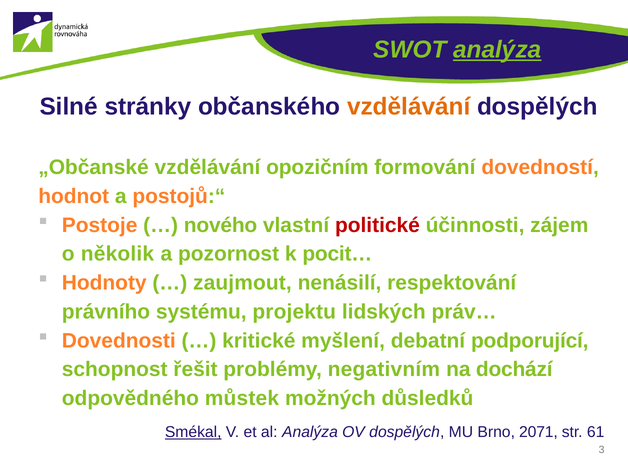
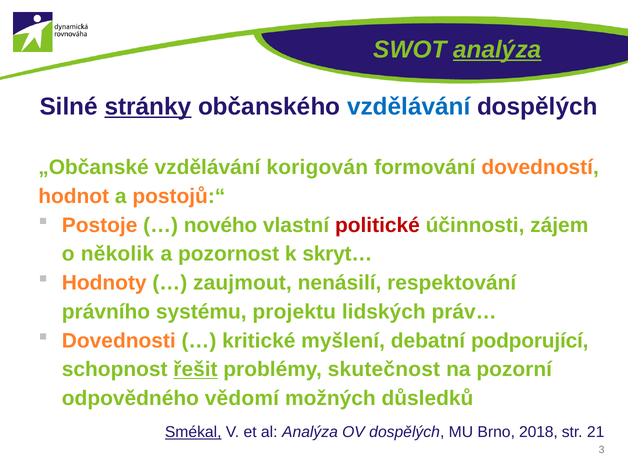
stránky underline: none -> present
vzdělávání at (409, 107) colour: orange -> blue
opozičním: opozičním -> korigován
pocit…: pocit… -> skryt…
řešit underline: none -> present
negativním: negativním -> skutečnost
dochází: dochází -> pozorní
můstek: můstek -> vědomí
2071: 2071 -> 2018
61: 61 -> 21
